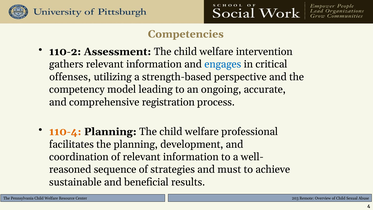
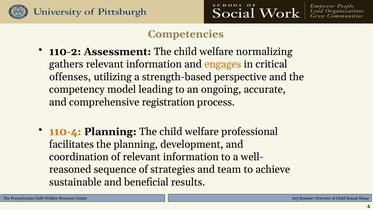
intervention: intervention -> normalizing
engages colour: blue -> orange
must: must -> team
